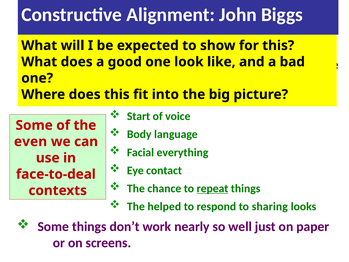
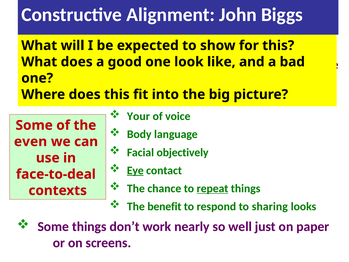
Start: Start -> Your
everything: everything -> objectively
Eye underline: none -> present
helped: helped -> benefit
